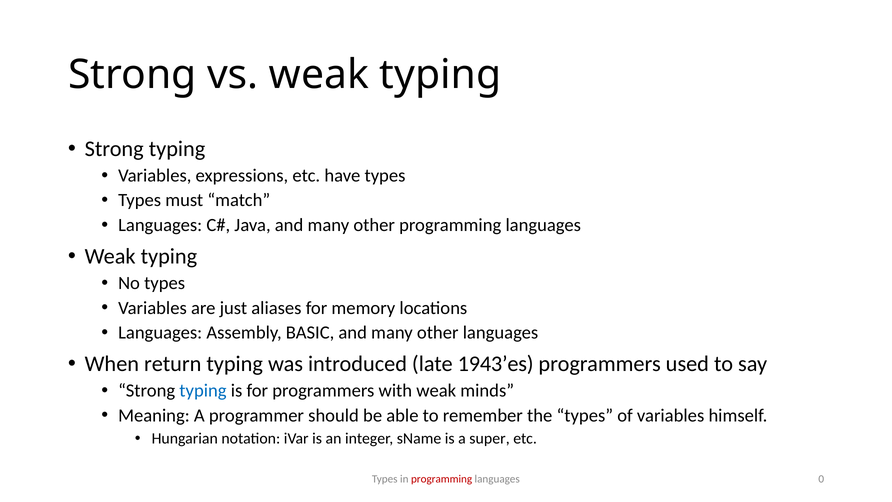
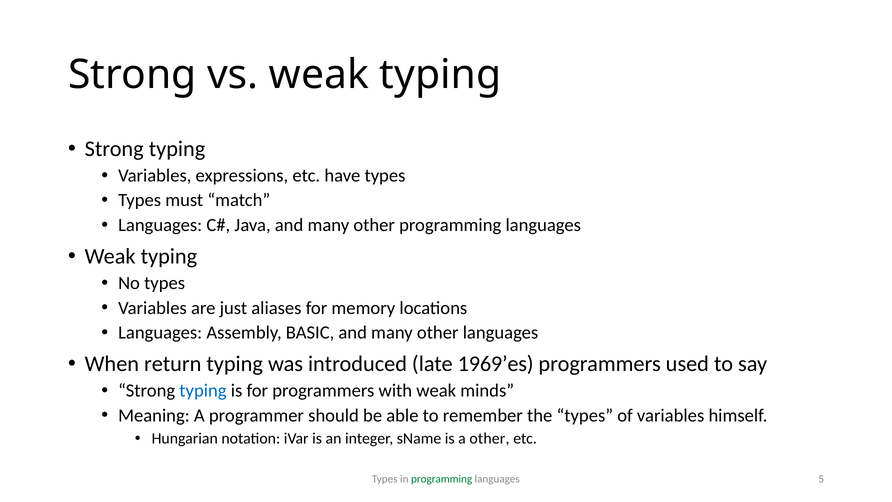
1943’es: 1943’es -> 1969’es
a super: super -> other
programming at (442, 479) colour: red -> green
0: 0 -> 5
